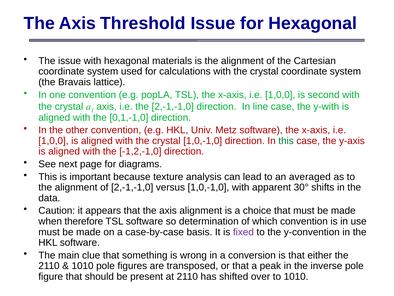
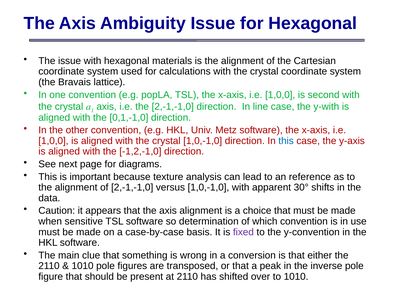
Threshold: Threshold -> Ambiguity
this at (286, 141) colour: green -> blue
averaged: averaged -> reference
therefore: therefore -> sensitive
